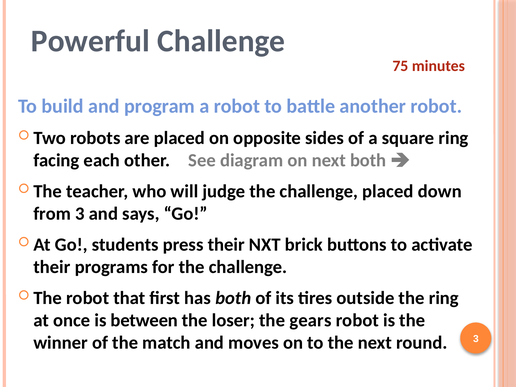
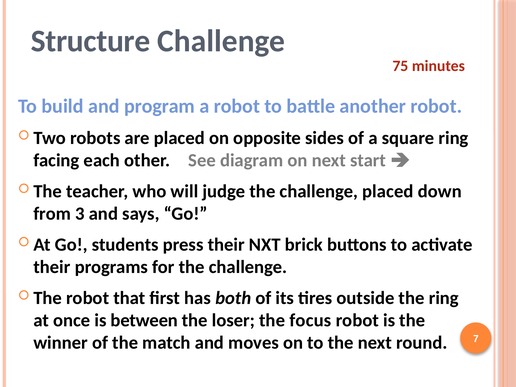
Powerful: Powerful -> Structure
next both: both -> start
gears: gears -> focus
round 3: 3 -> 7
